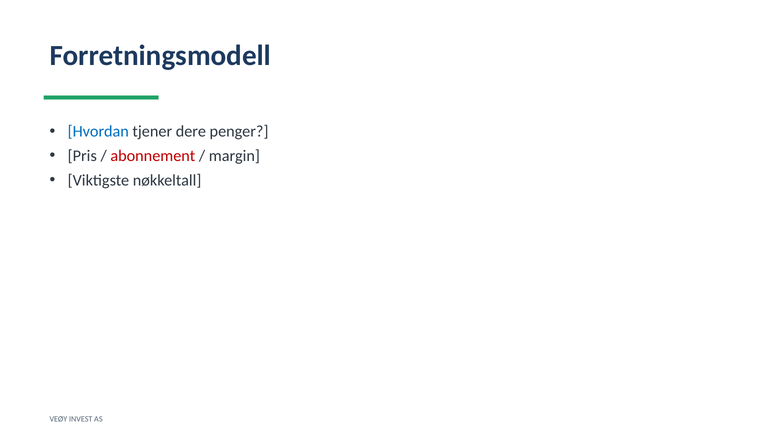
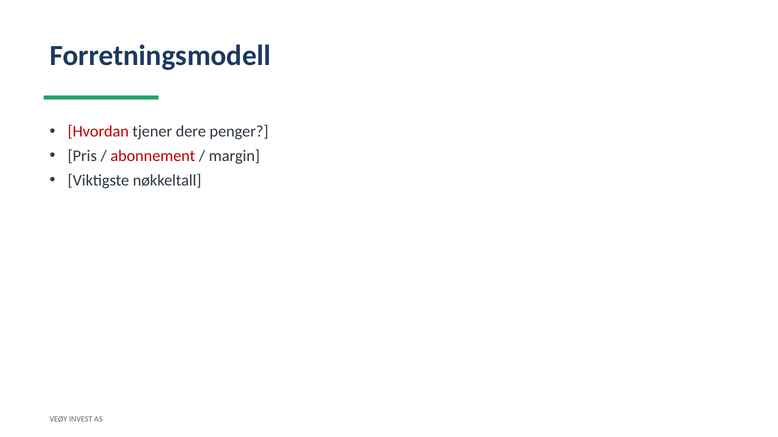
Hvordan colour: blue -> red
